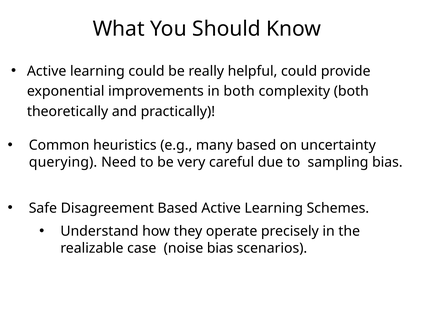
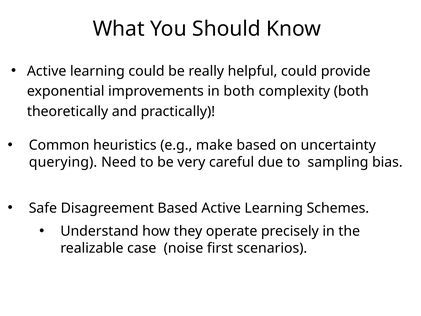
many: many -> make
noise bias: bias -> first
